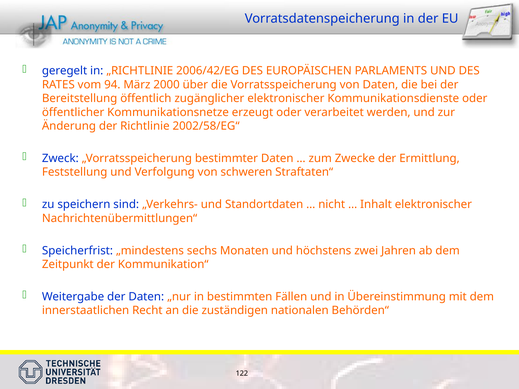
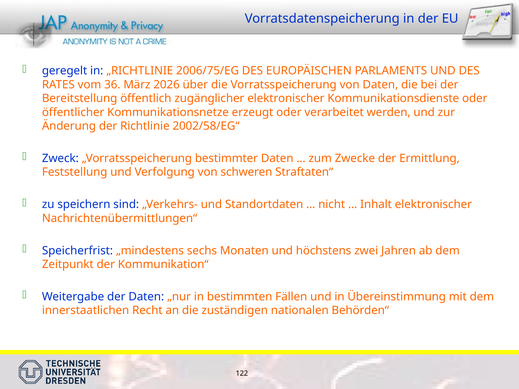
2006/42/EG: 2006/42/EG -> 2006/75/EG
94: 94 -> 36
2000: 2000 -> 2026
